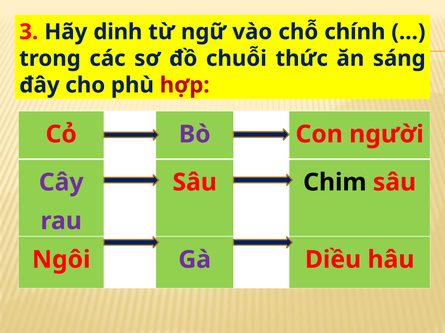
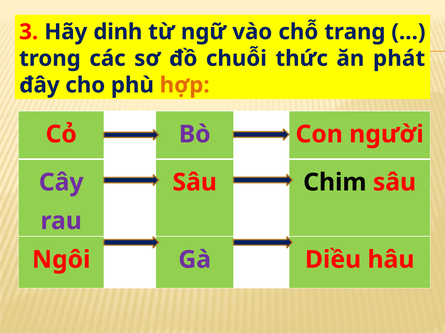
chính: chính -> trang
sáng: sáng -> phát
hợp colour: red -> orange
